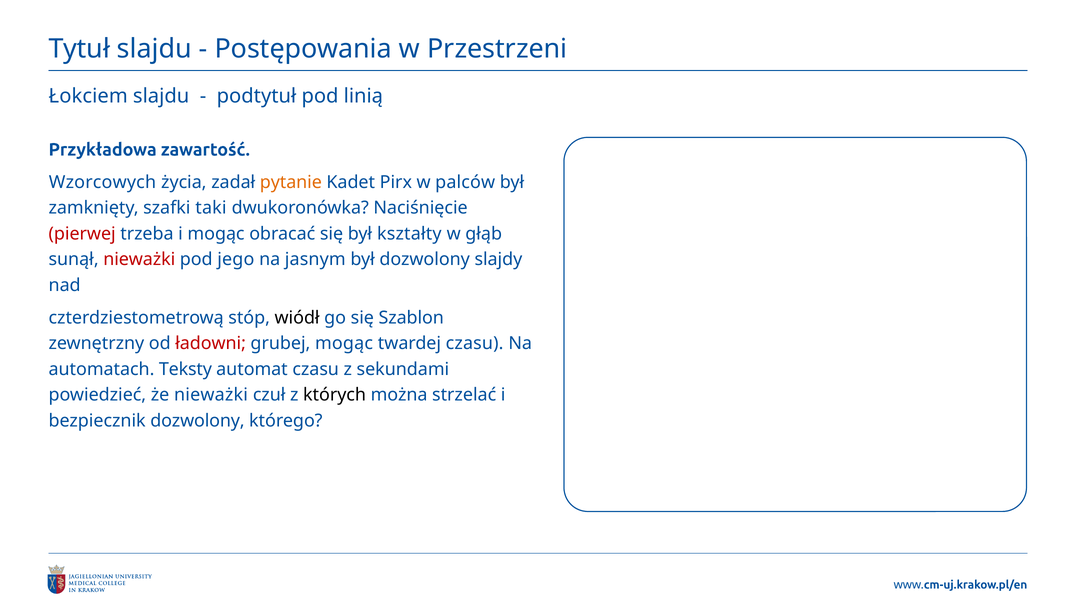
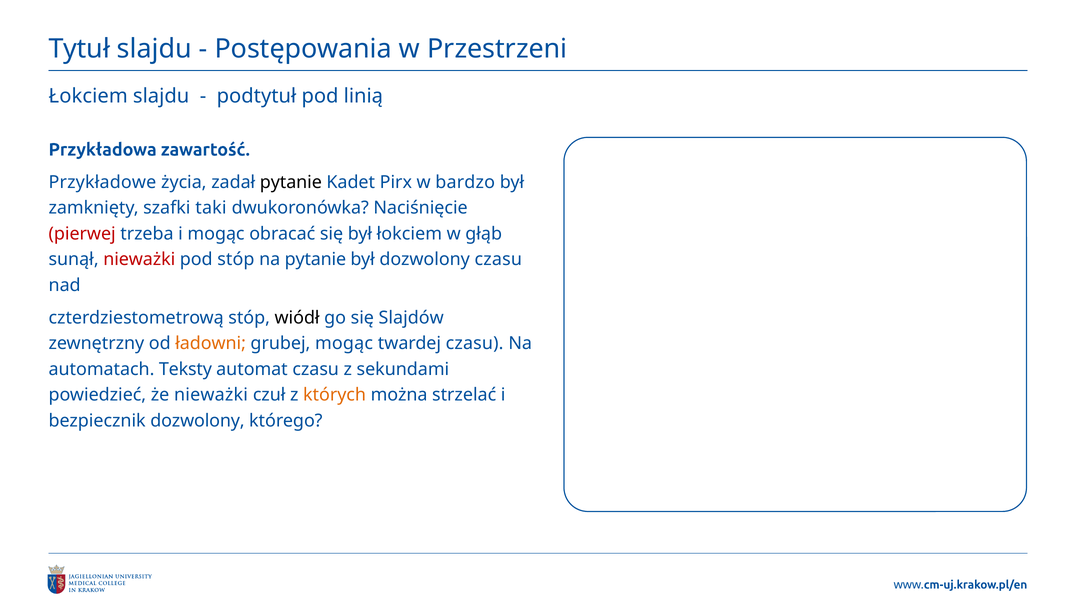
Wzorcowych: Wzorcowych -> Przykładowe
pytanie at (291, 182) colour: orange -> black
palców: palców -> bardzo
był kształty: kształty -> łokciem
pod jego: jego -> stóp
na jasnym: jasnym -> pytanie
dozwolony slajdy: slajdy -> czasu
Szablon: Szablon -> Slajdów
ładowni colour: red -> orange
których colour: black -> orange
